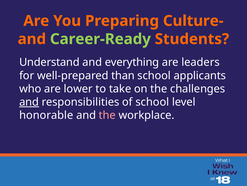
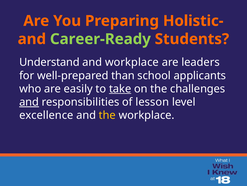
Culture-: Culture- -> Holistic-
and everything: everything -> workplace
lower: lower -> easily
take underline: none -> present
of school: school -> lesson
honorable: honorable -> excellence
the at (107, 115) colour: pink -> yellow
